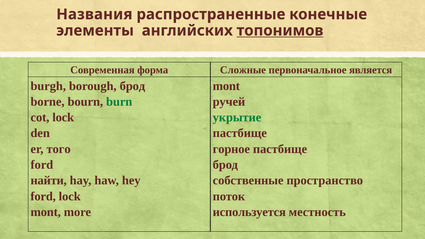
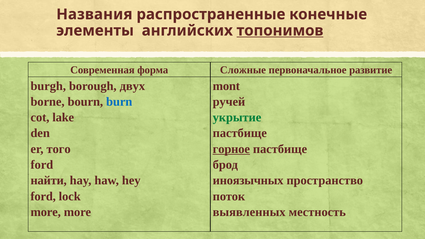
является: является -> развитие
borough брод: брод -> двух
burn colour: green -> blue
cot lock: lock -> lake
горное underline: none -> present
собственные: собственные -> иноязычных
mont at (46, 212): mont -> more
используется: используется -> выявленных
